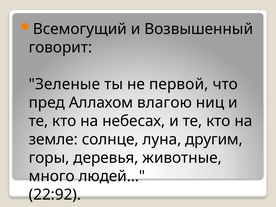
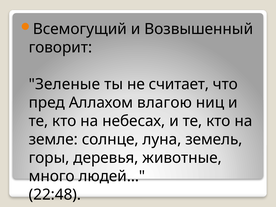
первой: первой -> считает
другим: другим -> земель
22:92: 22:92 -> 22:48
